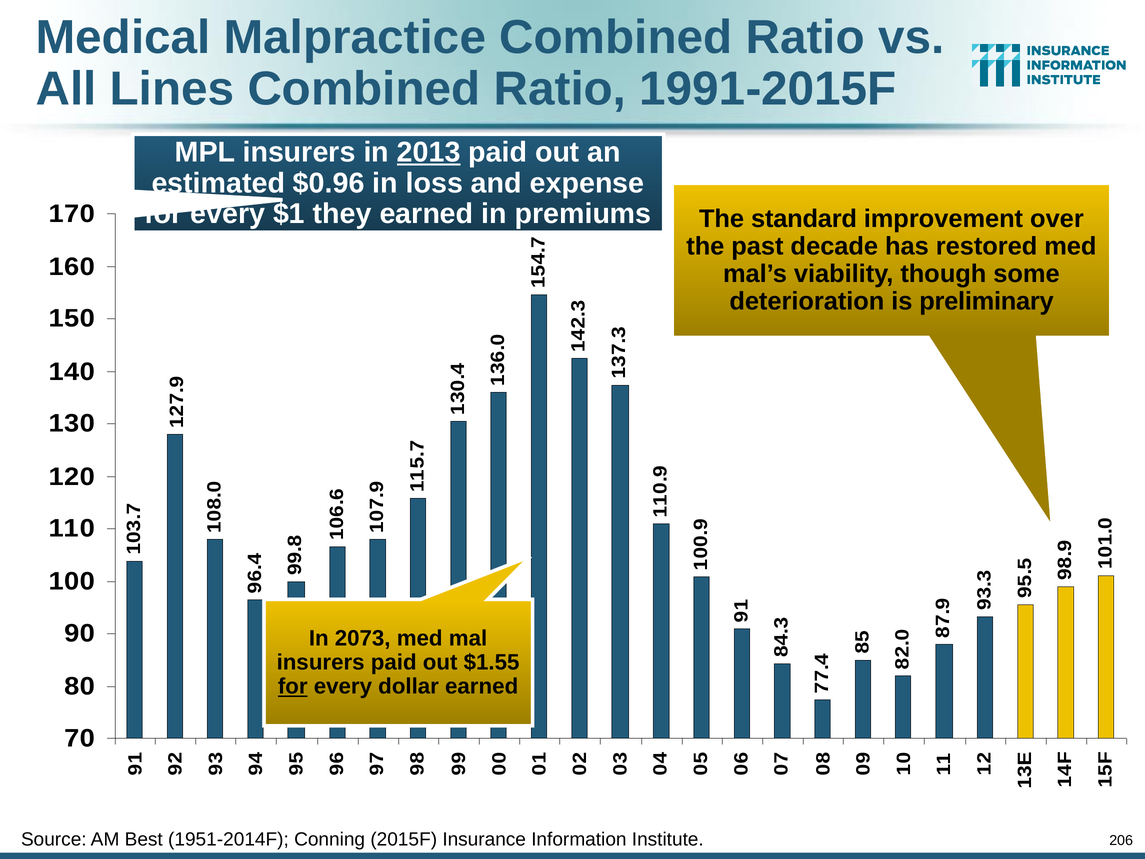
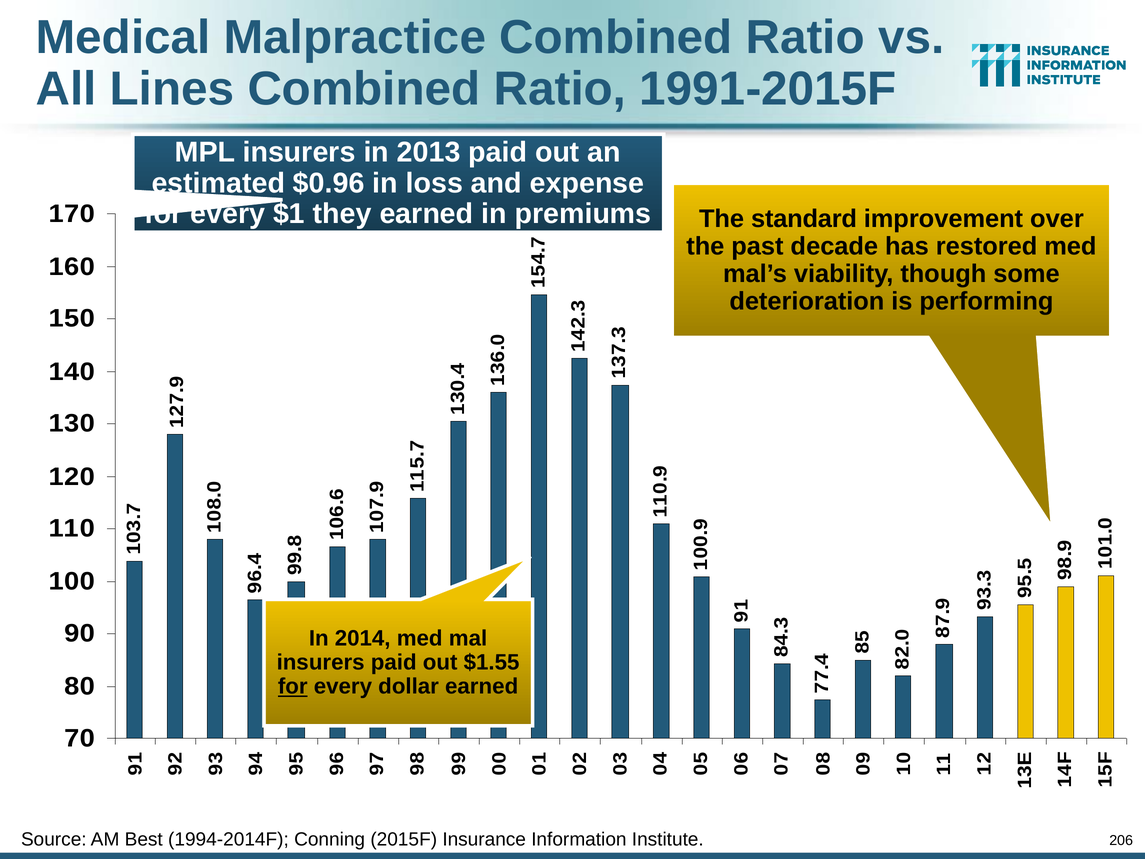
2013 underline: present -> none
preliminary: preliminary -> performing
2073: 2073 -> 2014
1951-2014F: 1951-2014F -> 1994-2014F
